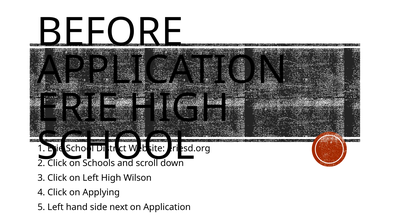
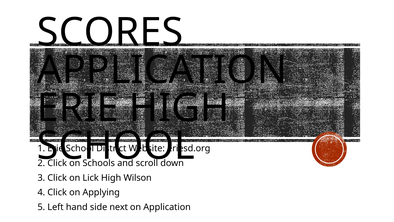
BEFORE: BEFORE -> SCORES
on Left: Left -> Lick
